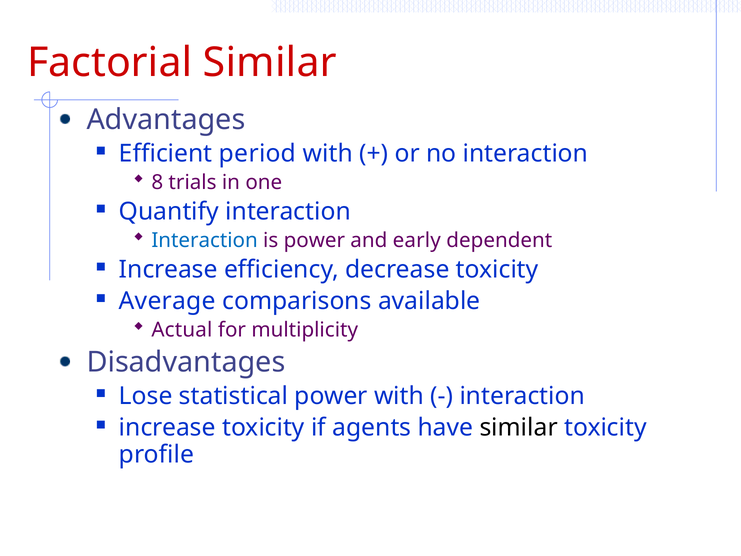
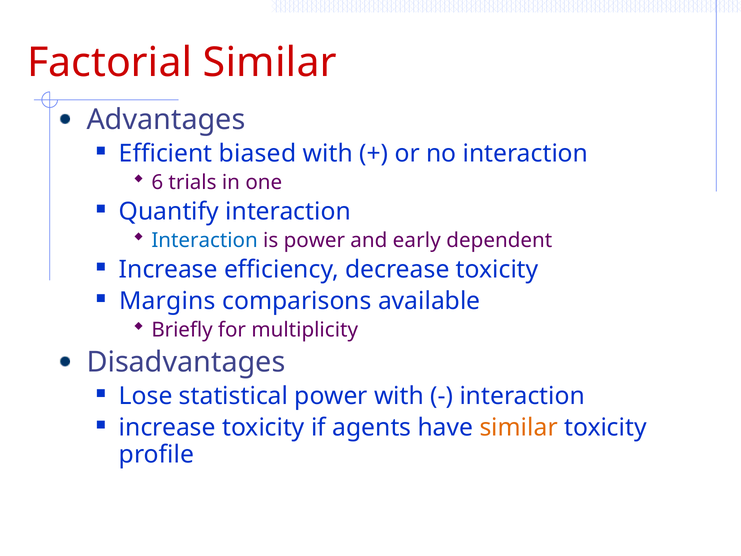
period: period -> biased
8: 8 -> 6
Average: Average -> Margins
Actual: Actual -> Briefly
similar at (519, 428) colour: black -> orange
